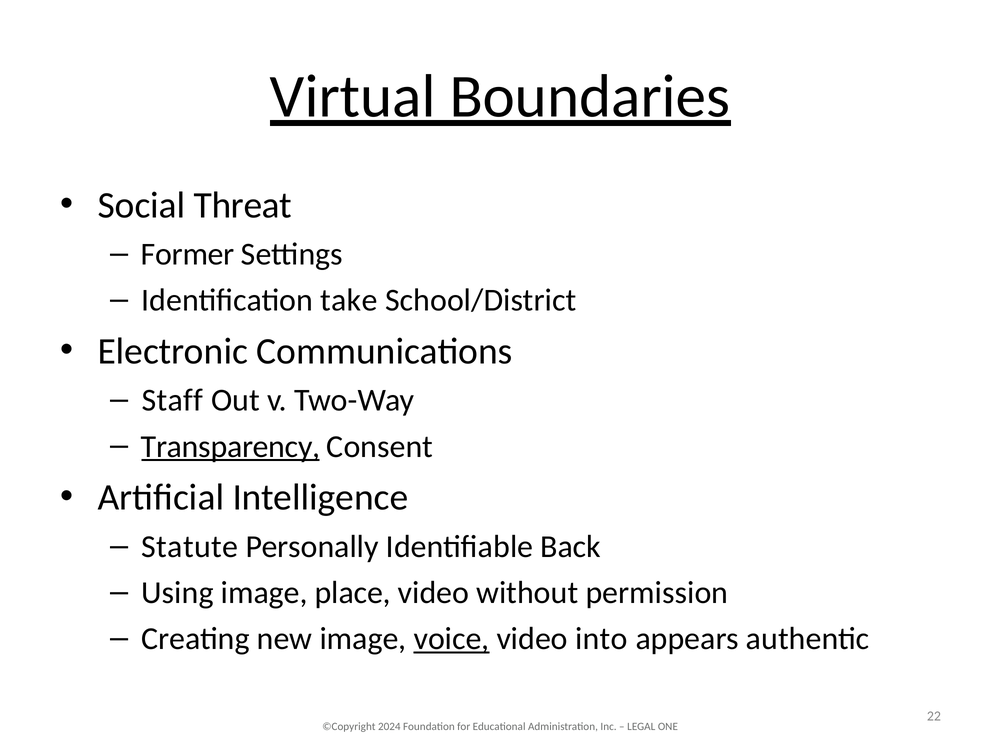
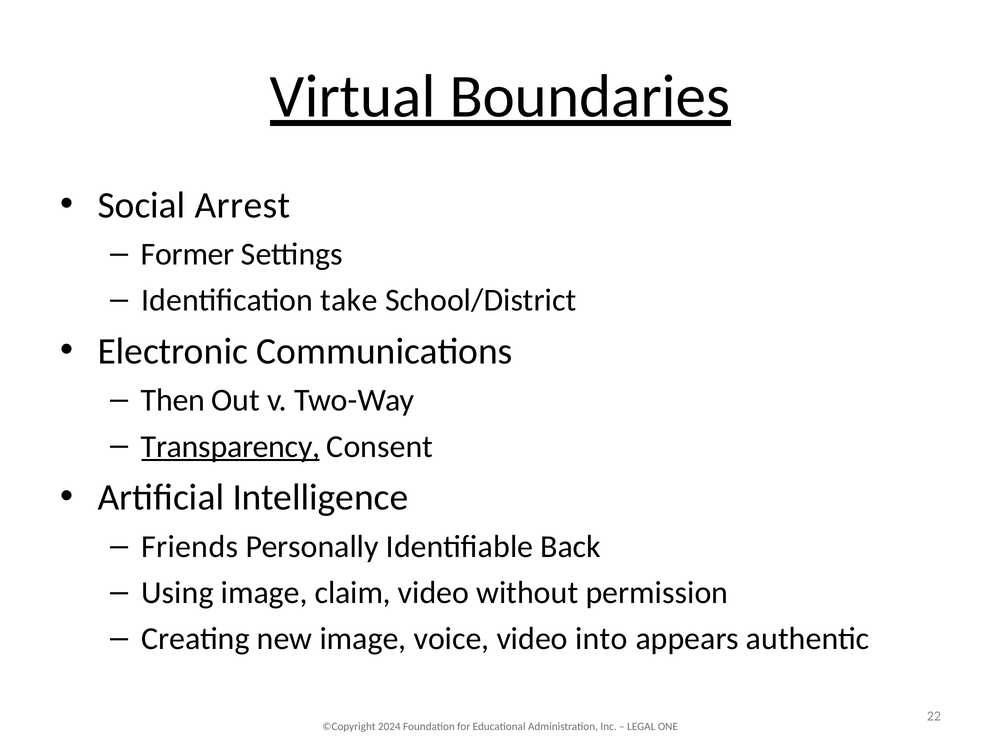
Threat: Threat -> Arrest
Staff: Staff -> Then
Statute: Statute -> Friends
place: place -> claim
voice underline: present -> none
